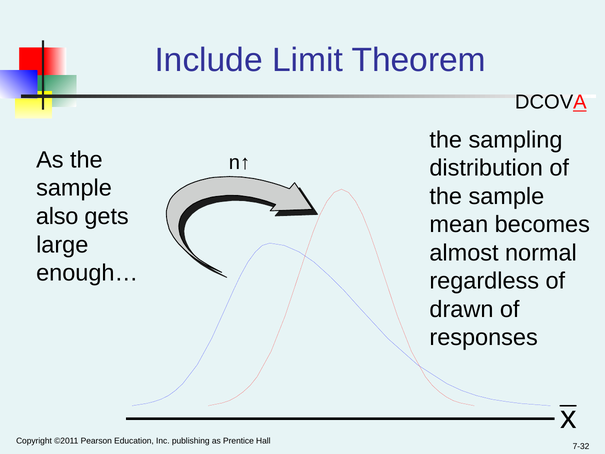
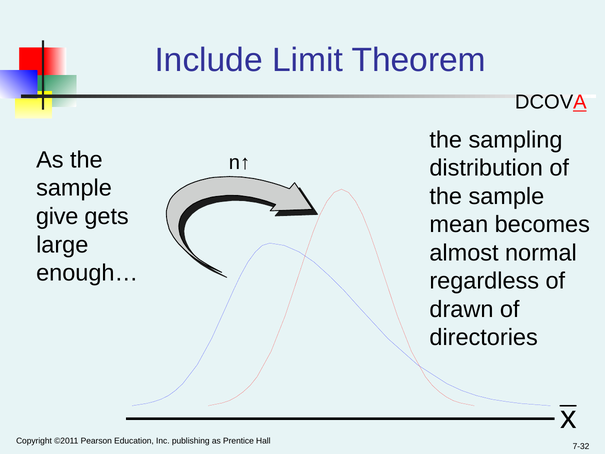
also: also -> give
responses: responses -> directories
